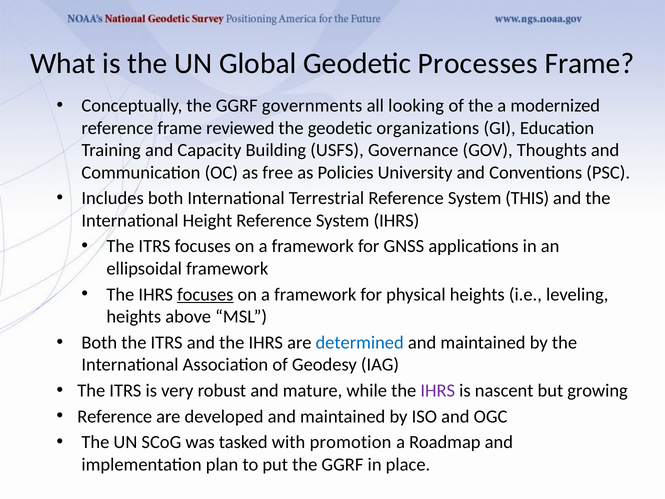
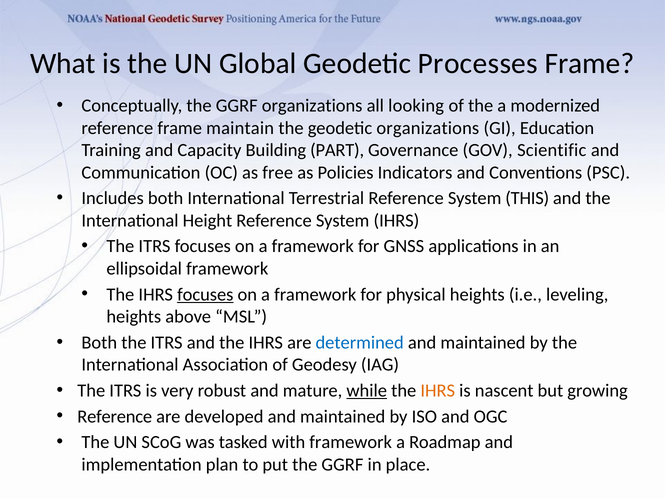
GGRF governments: governments -> organizations
reviewed: reviewed -> maintain
USFS: USFS -> PART
Thoughts: Thoughts -> Scientific
University: University -> Indicators
while underline: none -> present
IHRS at (438, 390) colour: purple -> orange
with promotion: promotion -> framework
